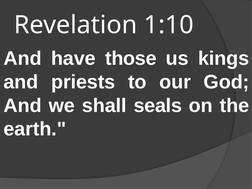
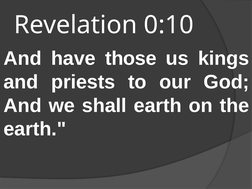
1:10: 1:10 -> 0:10
shall seals: seals -> earth
